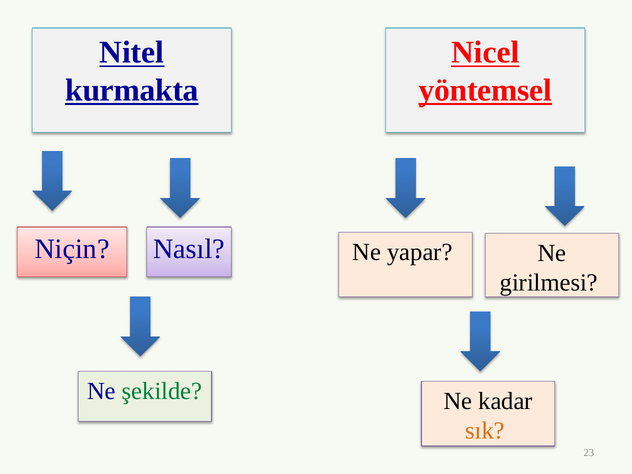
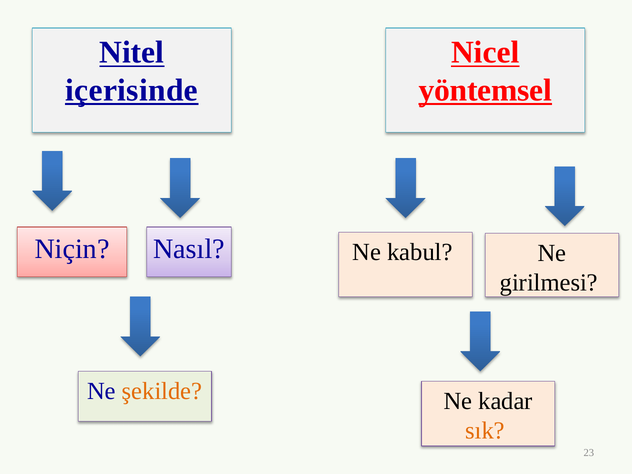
kurmakta: kurmakta -> içerisinde
yapar: yapar -> kabul
şekilde colour: green -> orange
